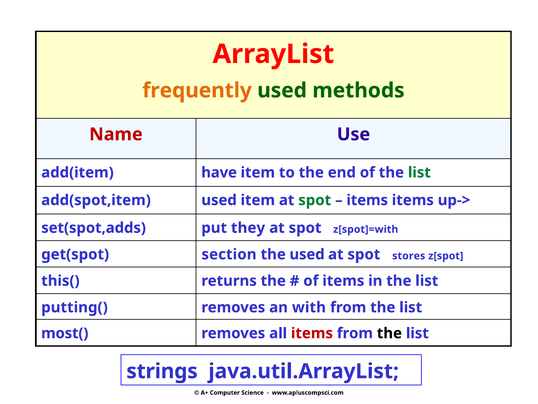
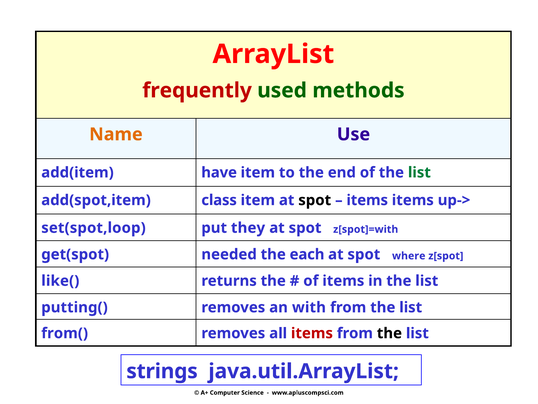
frequently colour: orange -> red
Name colour: red -> orange
add(spot,item used: used -> class
spot at (315, 200) colour: green -> black
set(spot,adds: set(spot,adds -> set(spot,loop
section: section -> needed
the used: used -> each
stores: stores -> where
this(: this( -> like(
most(: most( -> from(
